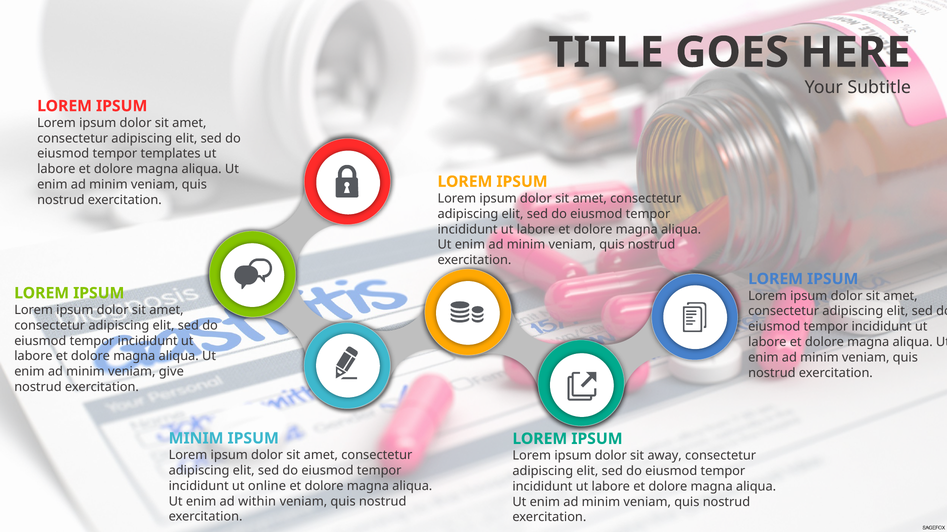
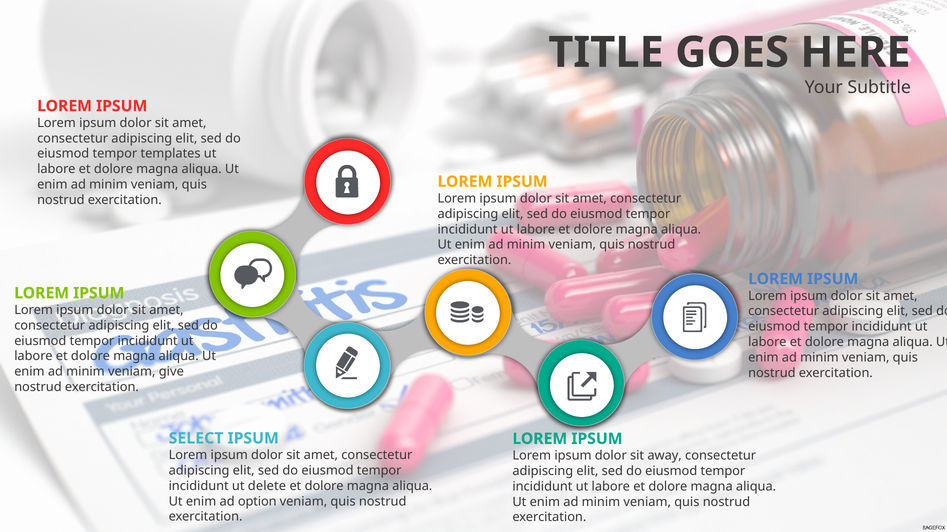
MINIM at (196, 439): MINIM -> SELECT
online: online -> delete
within: within -> option
